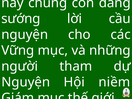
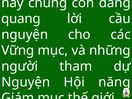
sướng: sướng -> quang
niềm: niềm -> năng
